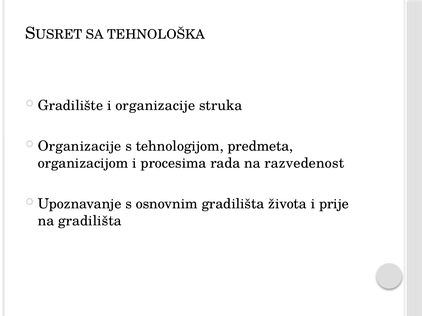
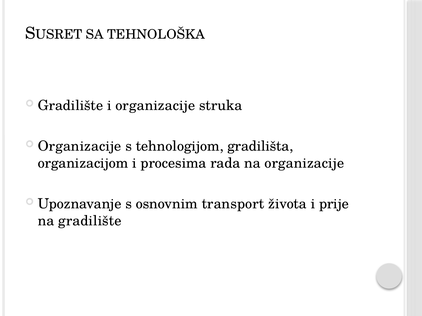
predmeta: predmeta -> gradilišta
na razvedenost: razvedenost -> organizacije
osnovnim gradilišta: gradilišta -> transport
na gradilišta: gradilišta -> gradilište
